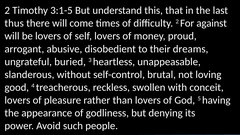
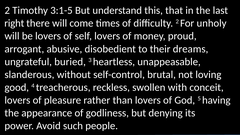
thus: thus -> right
against: against -> unholy
